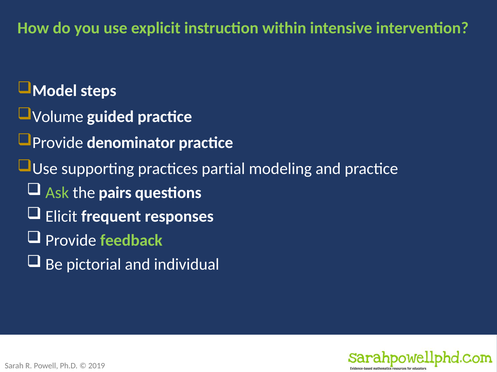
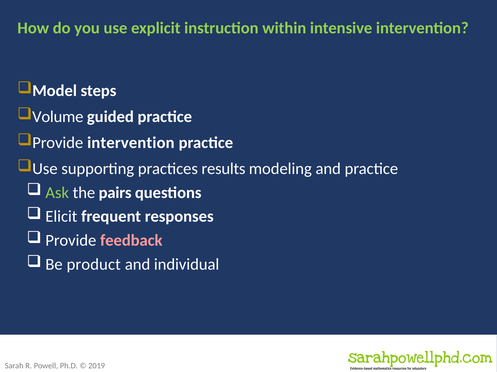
Provide denominator: denominator -> intervention
partial: partial -> results
feedback colour: light green -> pink
pictorial: pictorial -> product
